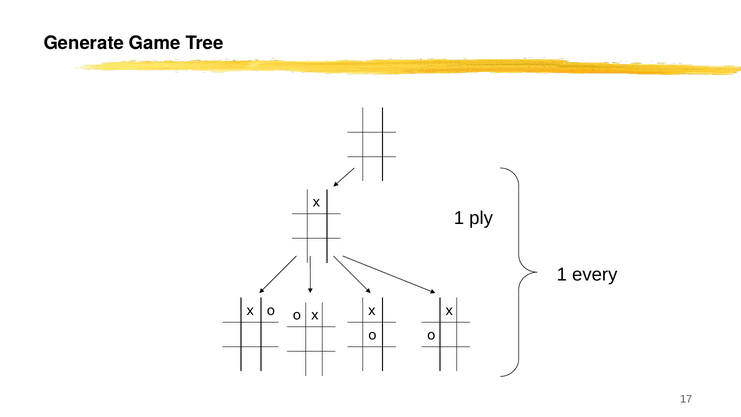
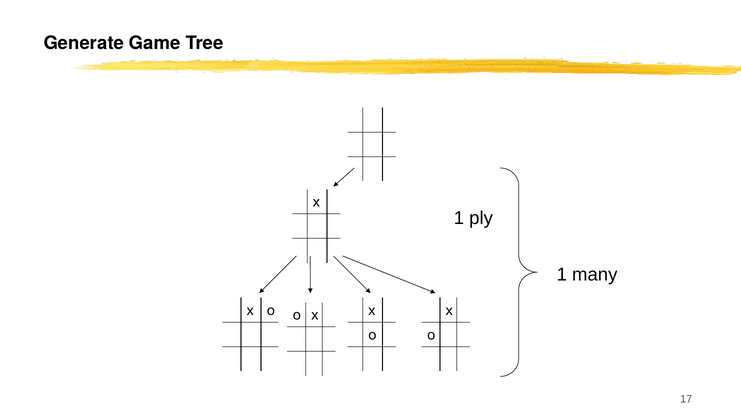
every: every -> many
